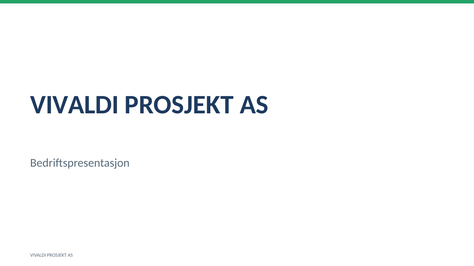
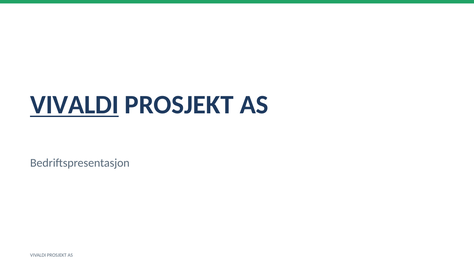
VIVALDI at (74, 105) underline: none -> present
